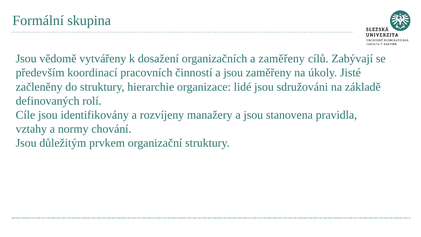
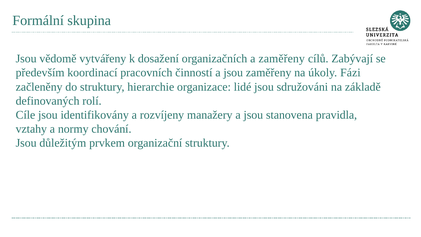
Jisté: Jisté -> Fázi
